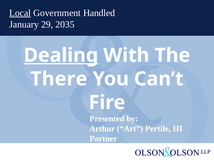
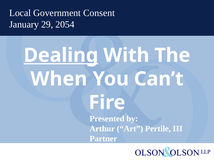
Local underline: present -> none
Handled: Handled -> Consent
2035: 2035 -> 2054
There: There -> When
